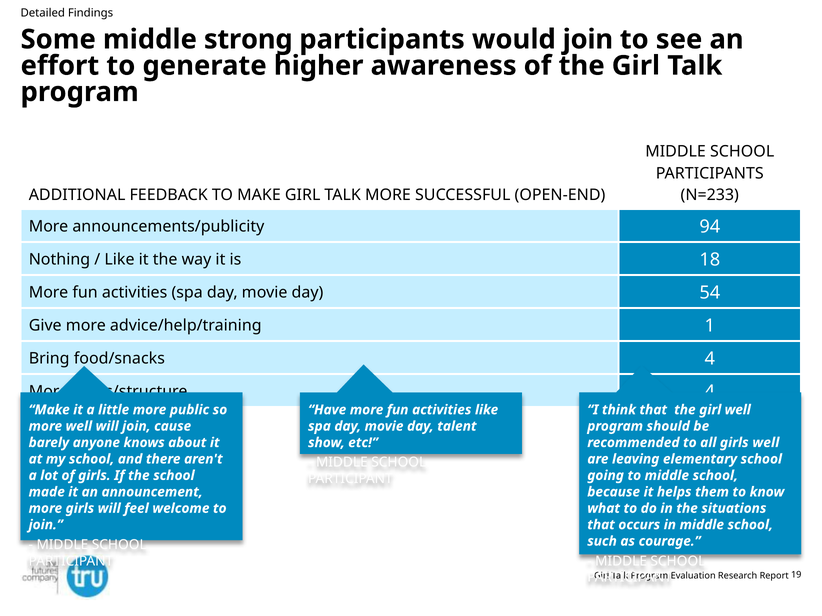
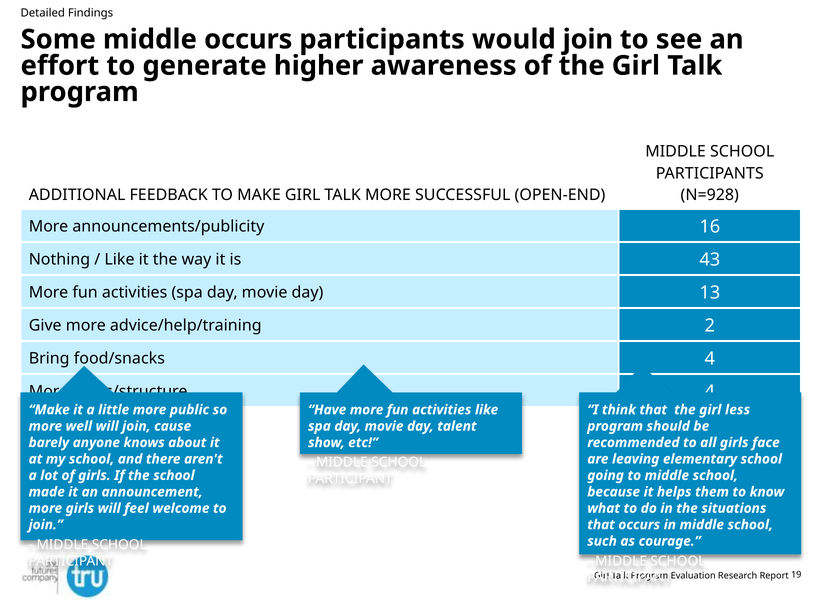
middle strong: strong -> occurs
N=233: N=233 -> N=928
94: 94 -> 16
18: 18 -> 43
54: 54 -> 13
1: 1 -> 2
girl well: well -> less
girls well: well -> face
